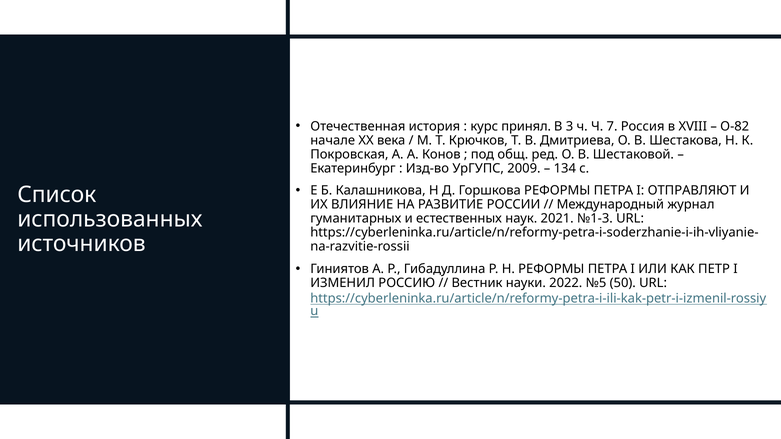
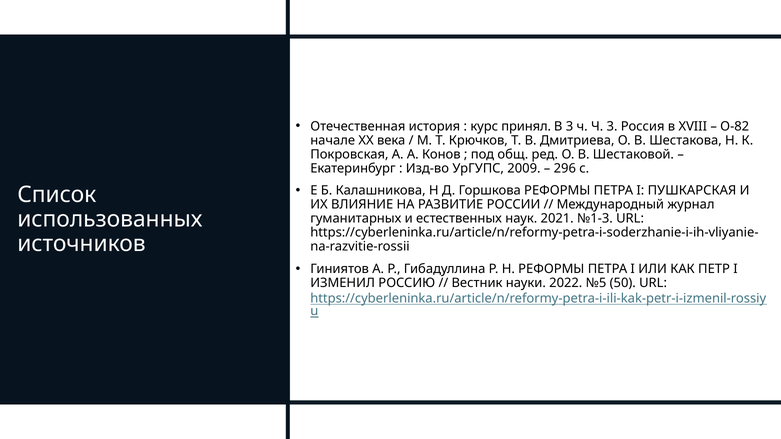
Ч 7: 7 -> 3
134: 134 -> 296
ОТПРАВЛЯЮТ: ОТПРАВЛЯЮТ -> ПУШКАРСКАЯ
